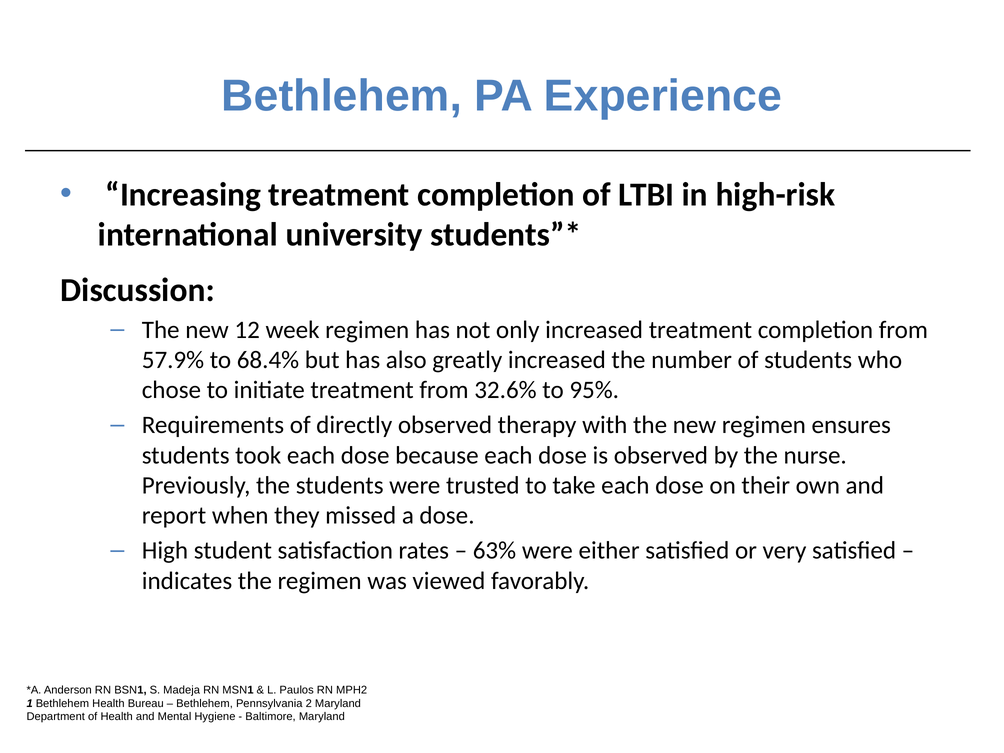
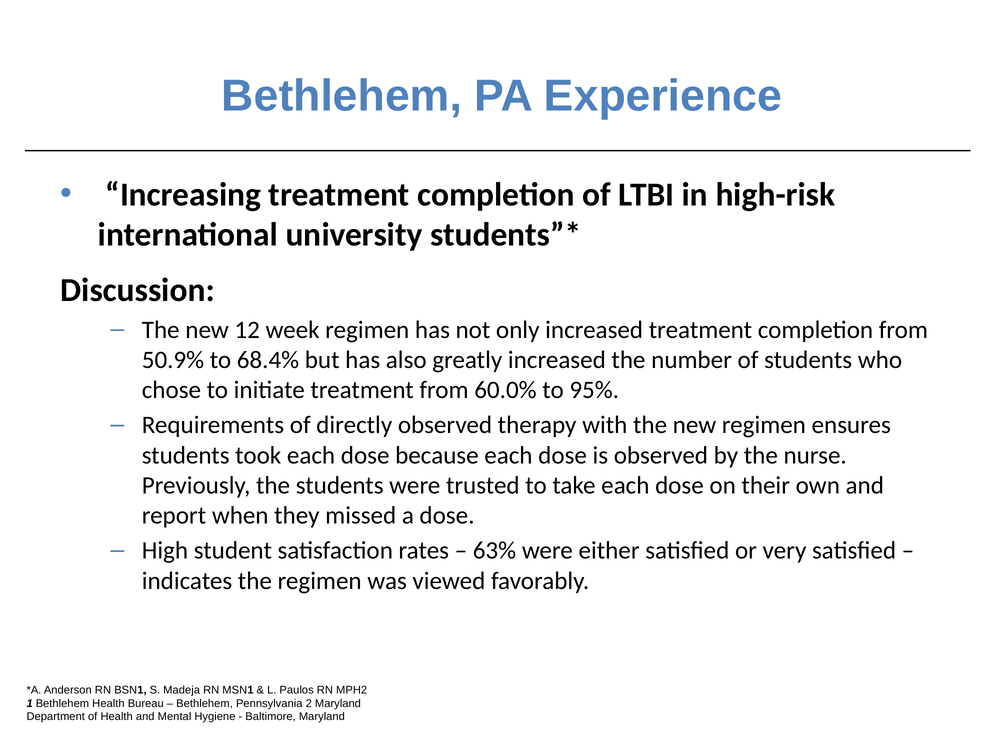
57.9%: 57.9% -> 50.9%
32.6%: 32.6% -> 60.0%
